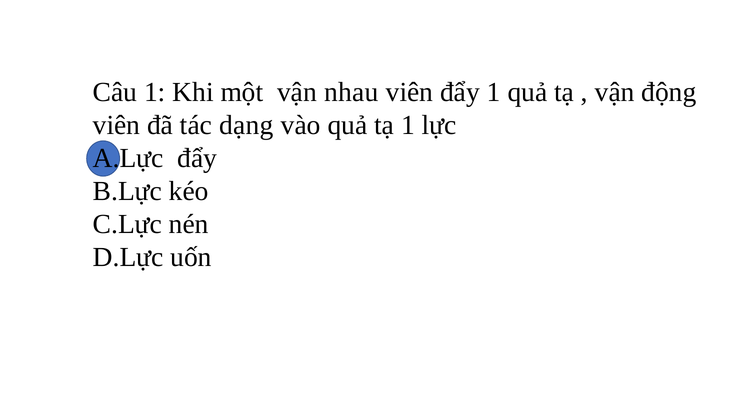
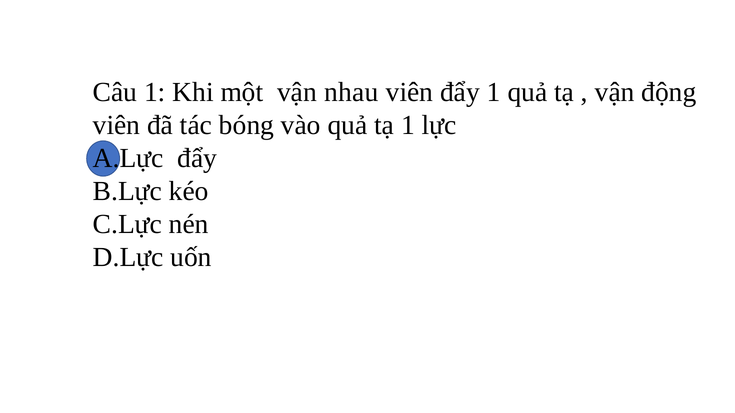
dạng: dạng -> bóng
